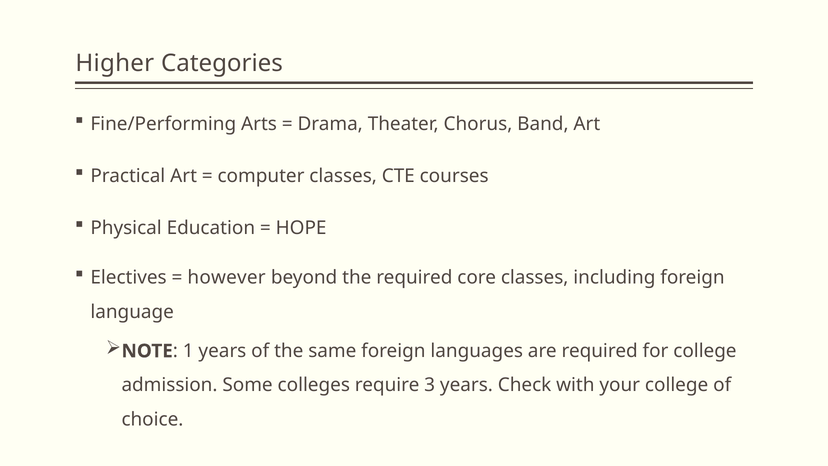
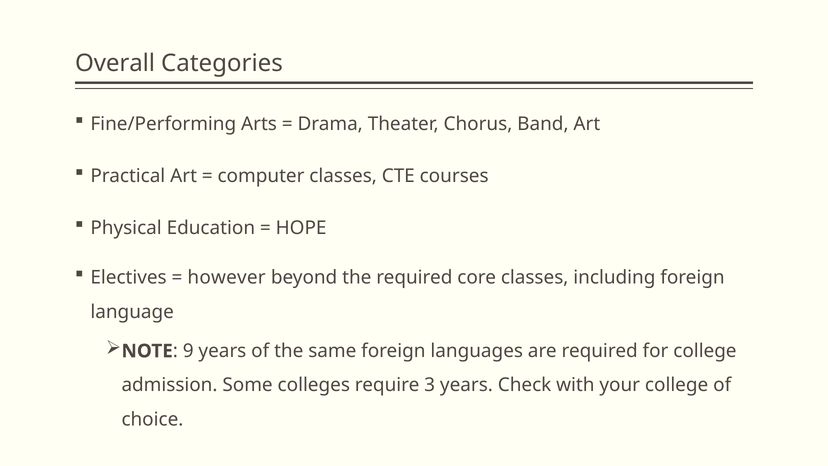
Higher: Higher -> Overall
1: 1 -> 9
